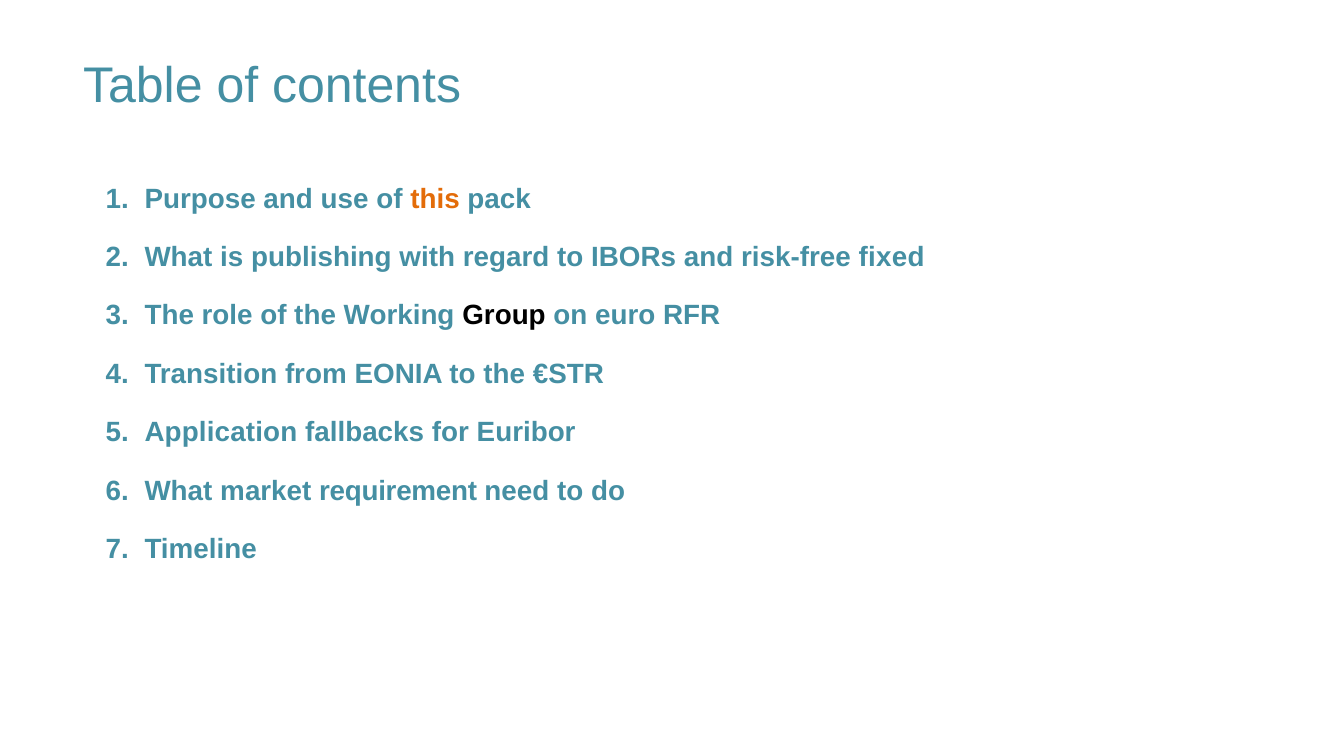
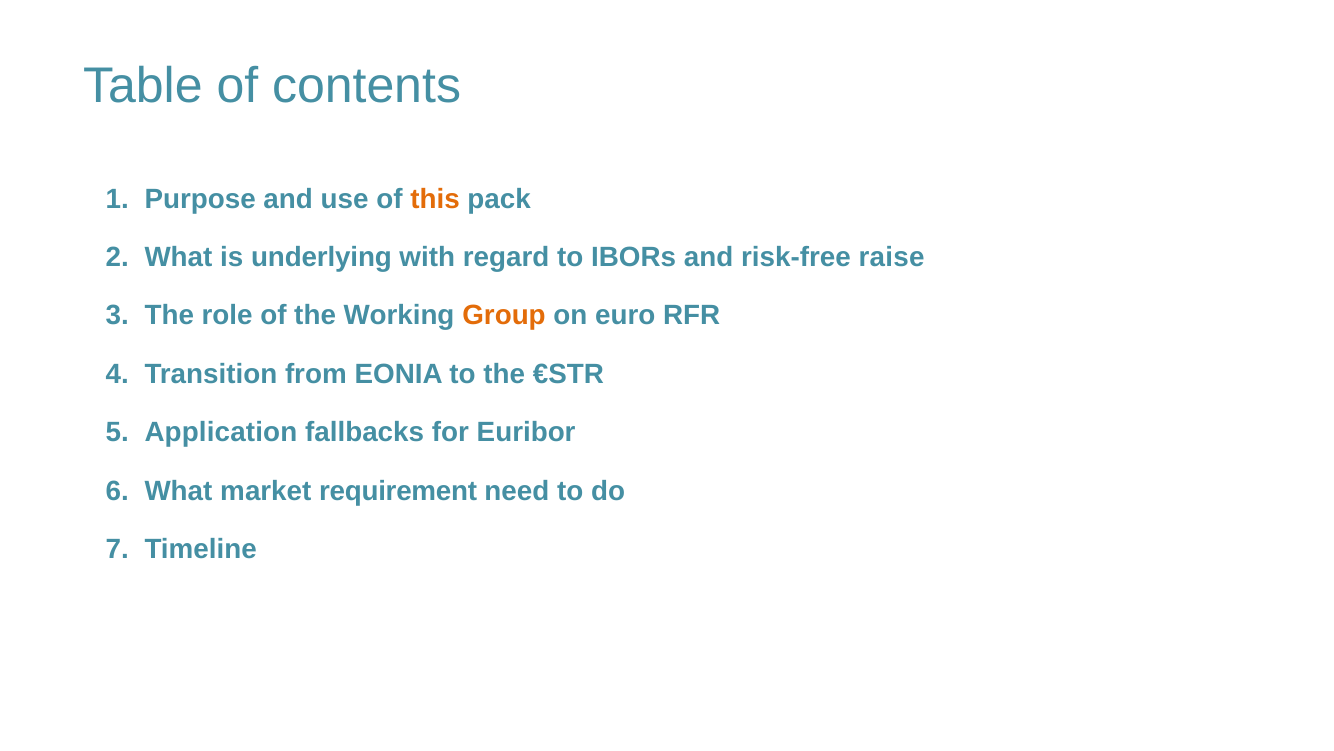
publishing: publishing -> underlying
fixed: fixed -> raise
Group colour: black -> orange
